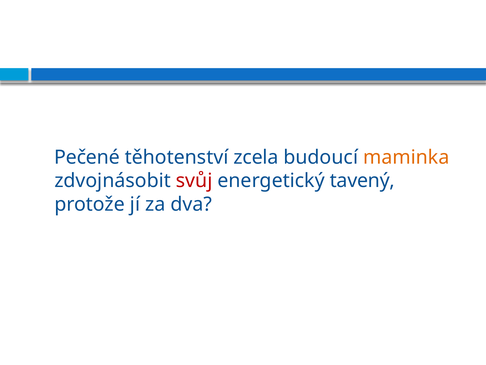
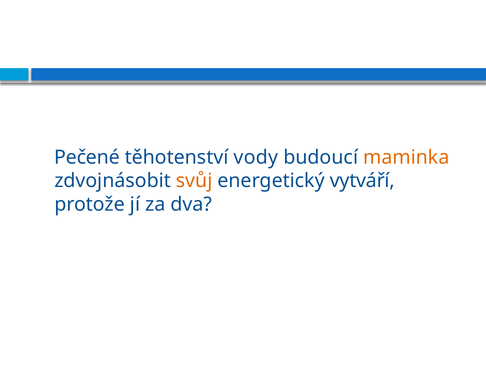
zcela: zcela -> vody
svůj colour: red -> orange
tavený: tavený -> vytváří
